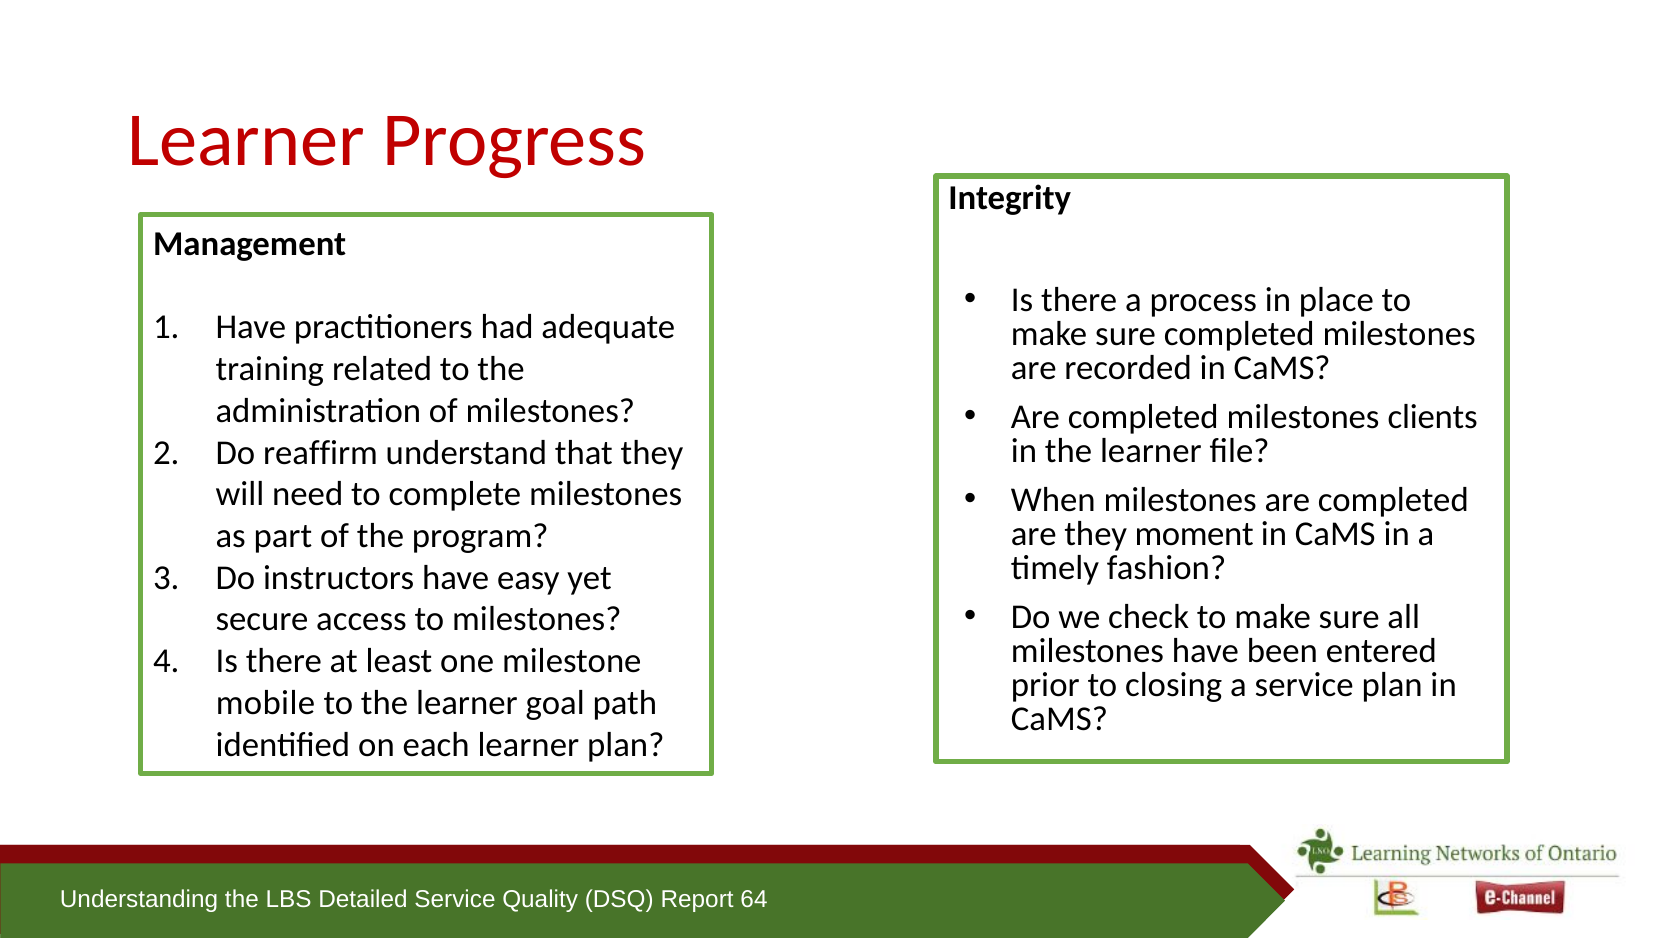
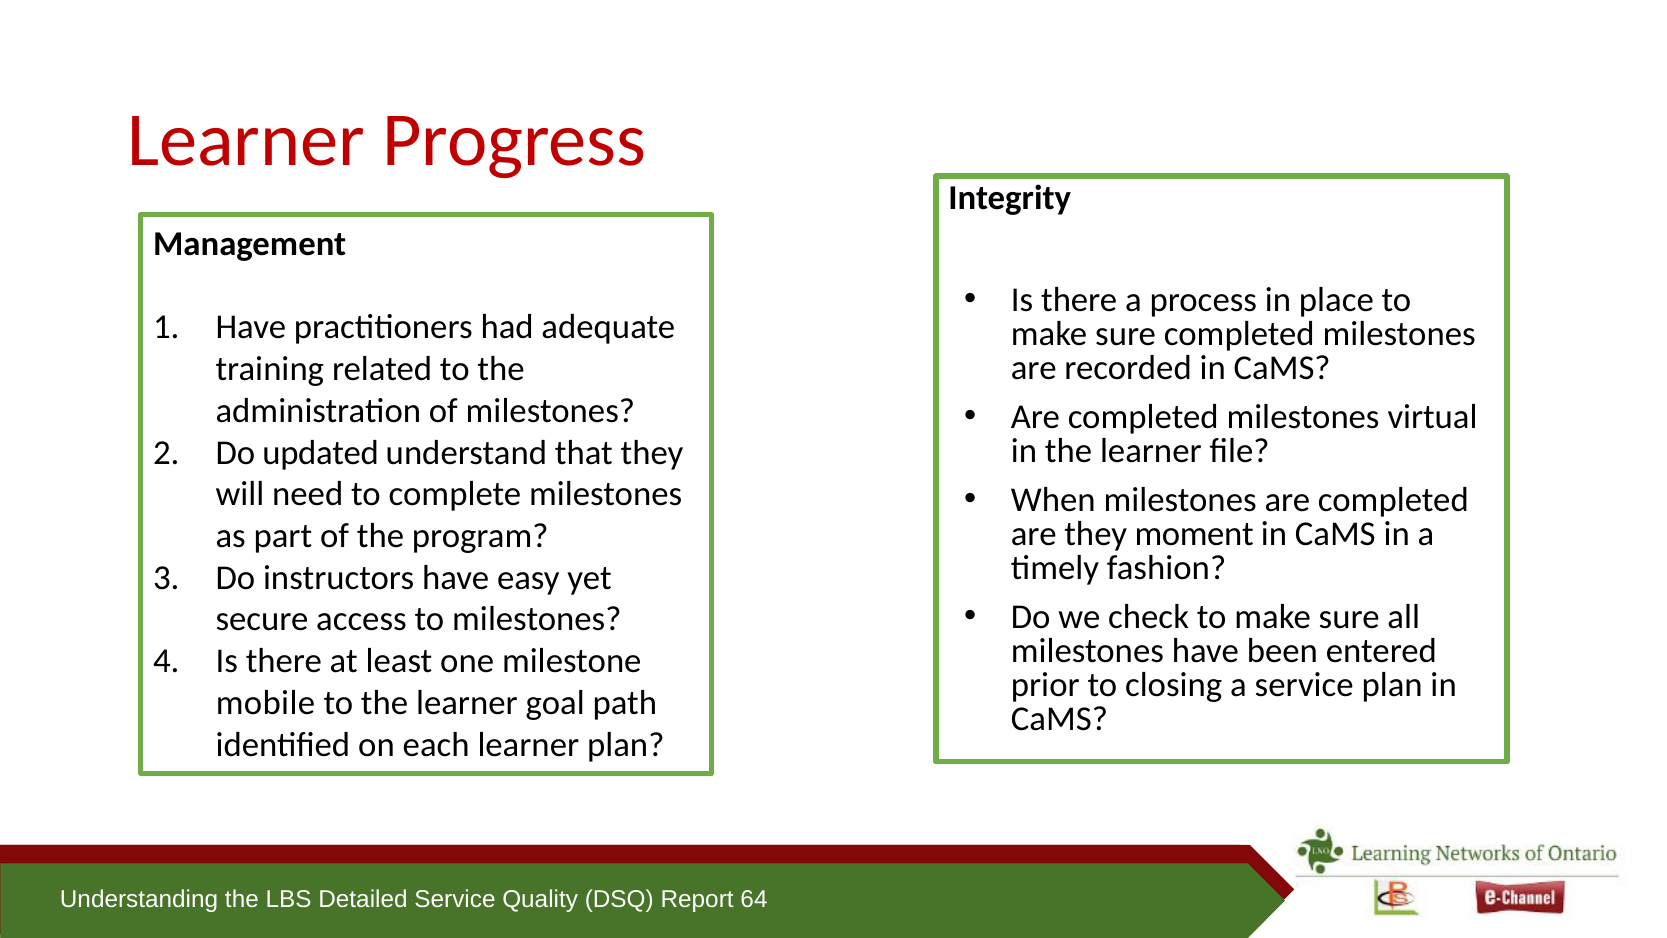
clients: clients -> virtual
reaffirm: reaffirm -> updated
